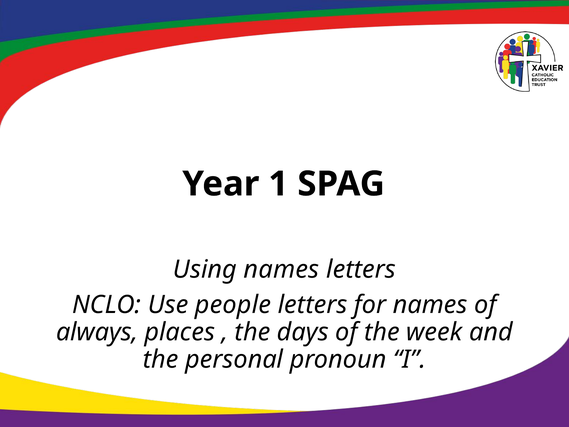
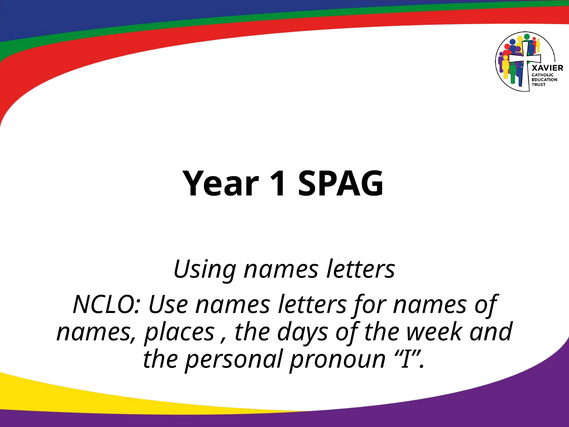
Use people: people -> names
always at (97, 332): always -> names
